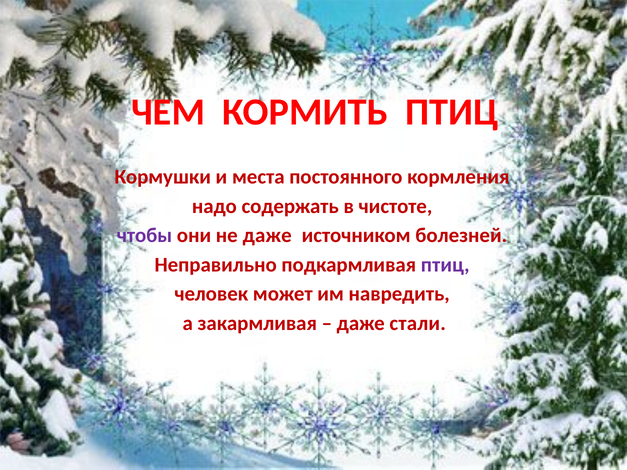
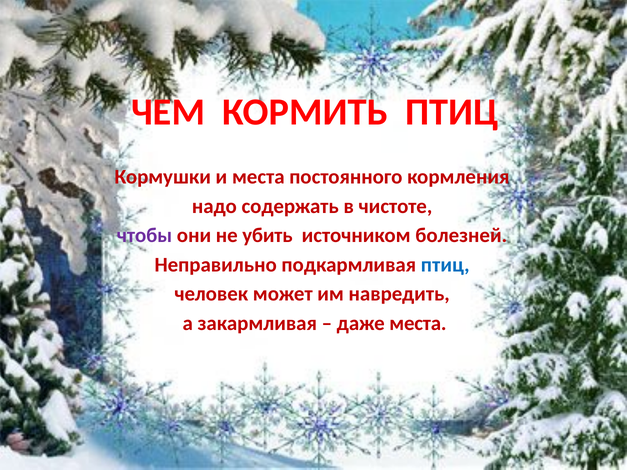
не даже: даже -> убить
птиц at (445, 265) colour: purple -> blue
даже стали: стали -> места
